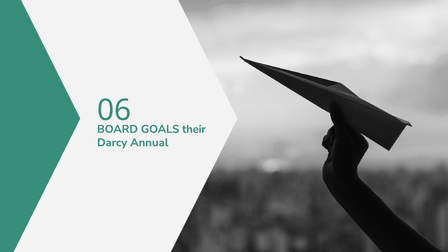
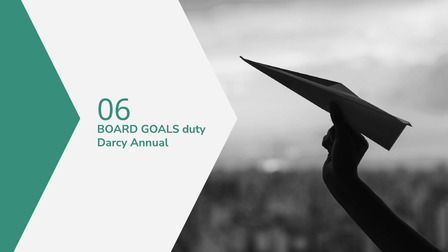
their: their -> duty
